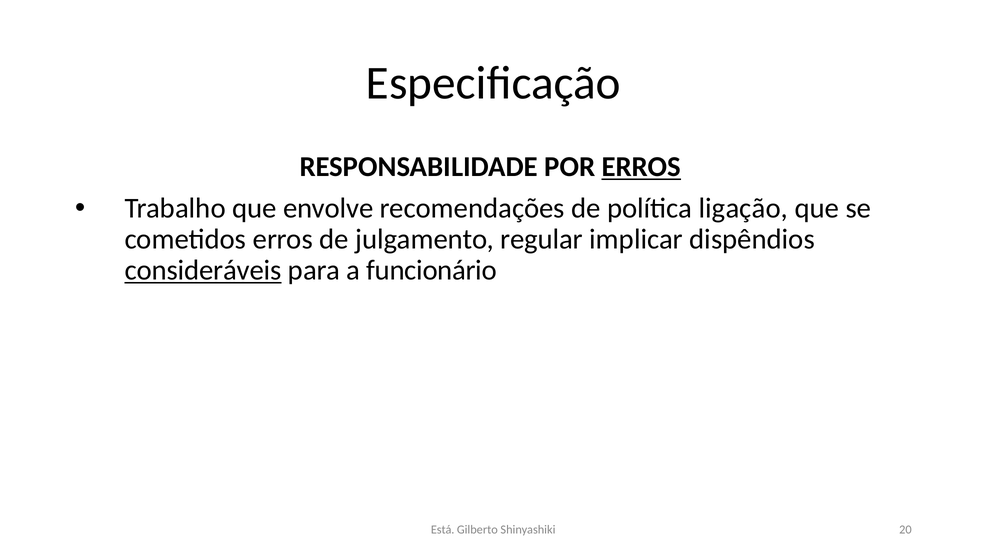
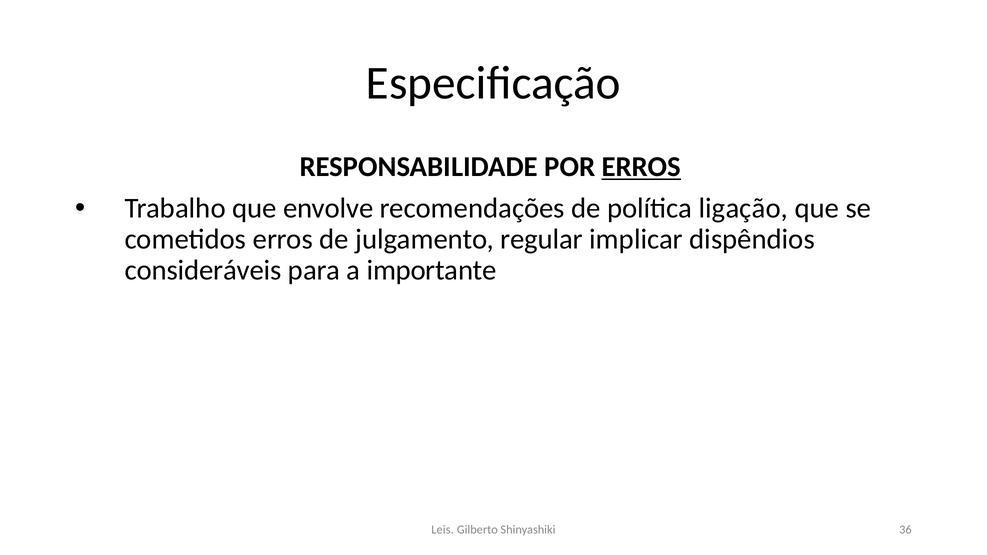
consideráveis underline: present -> none
funcionário: funcionário -> importante
Está: Está -> Leis
20: 20 -> 36
